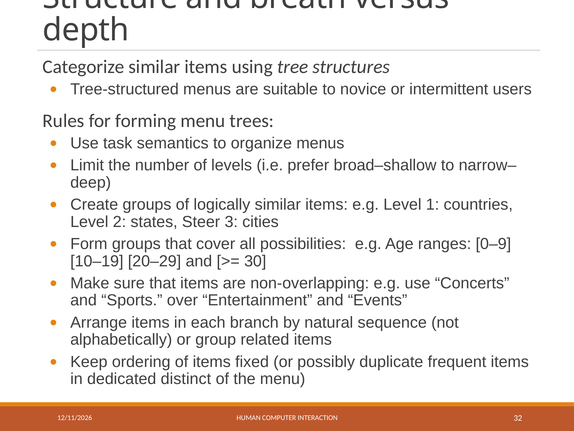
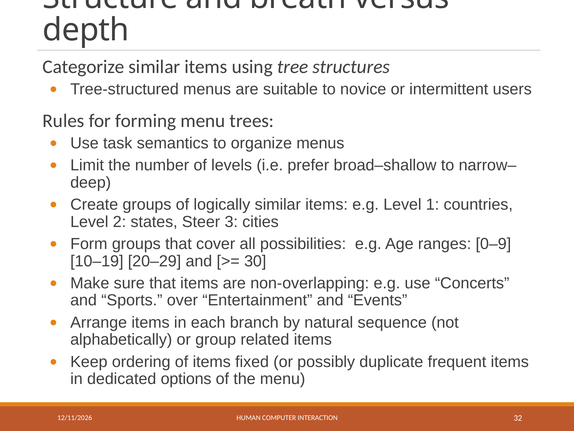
distinct: distinct -> options
